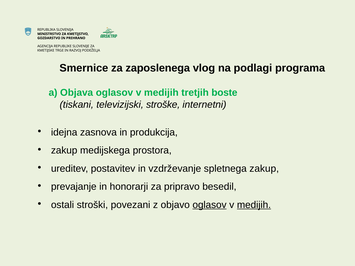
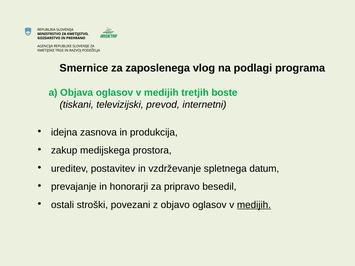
stroške: stroške -> prevod
spletnega zakup: zakup -> datum
oglasov at (210, 205) underline: present -> none
